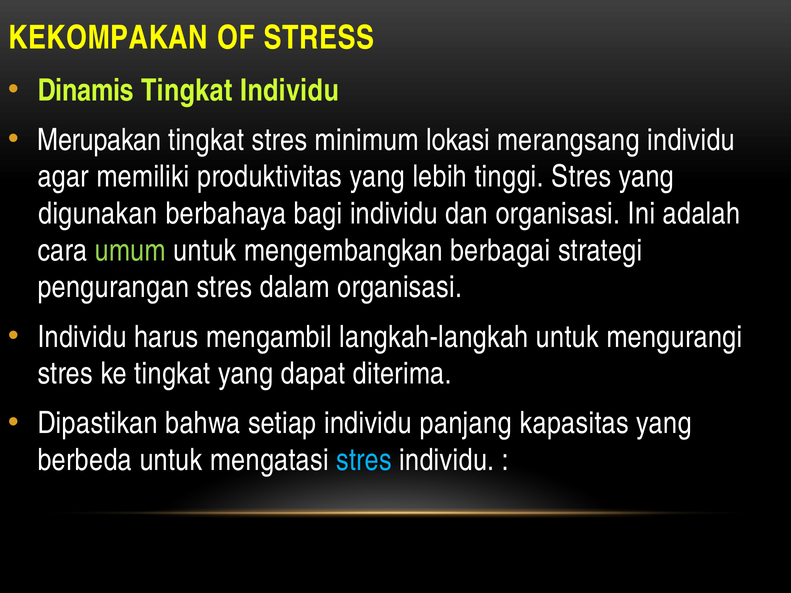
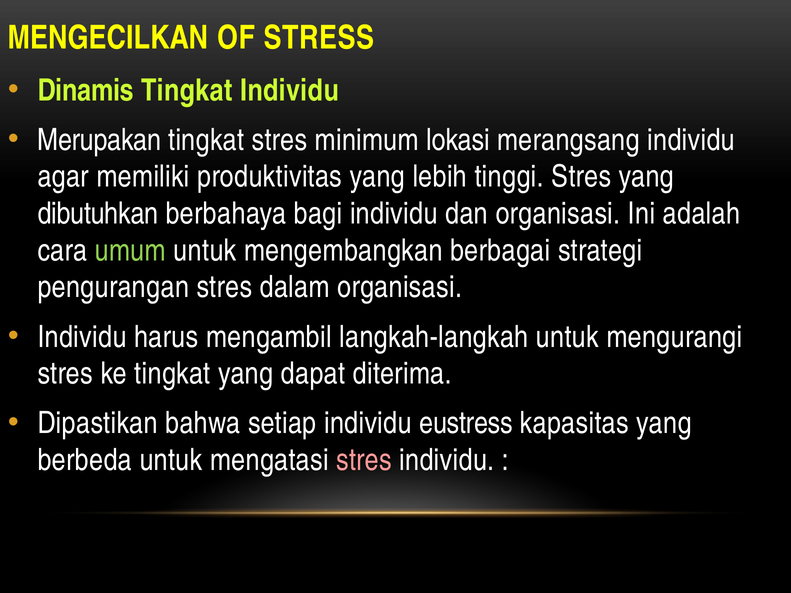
KEKOMPAKAN: KEKOMPAKAN -> MENGECILKAN
digunakan: digunakan -> dibutuhkan
panjang: panjang -> eustress
stres at (364, 460) colour: light blue -> pink
